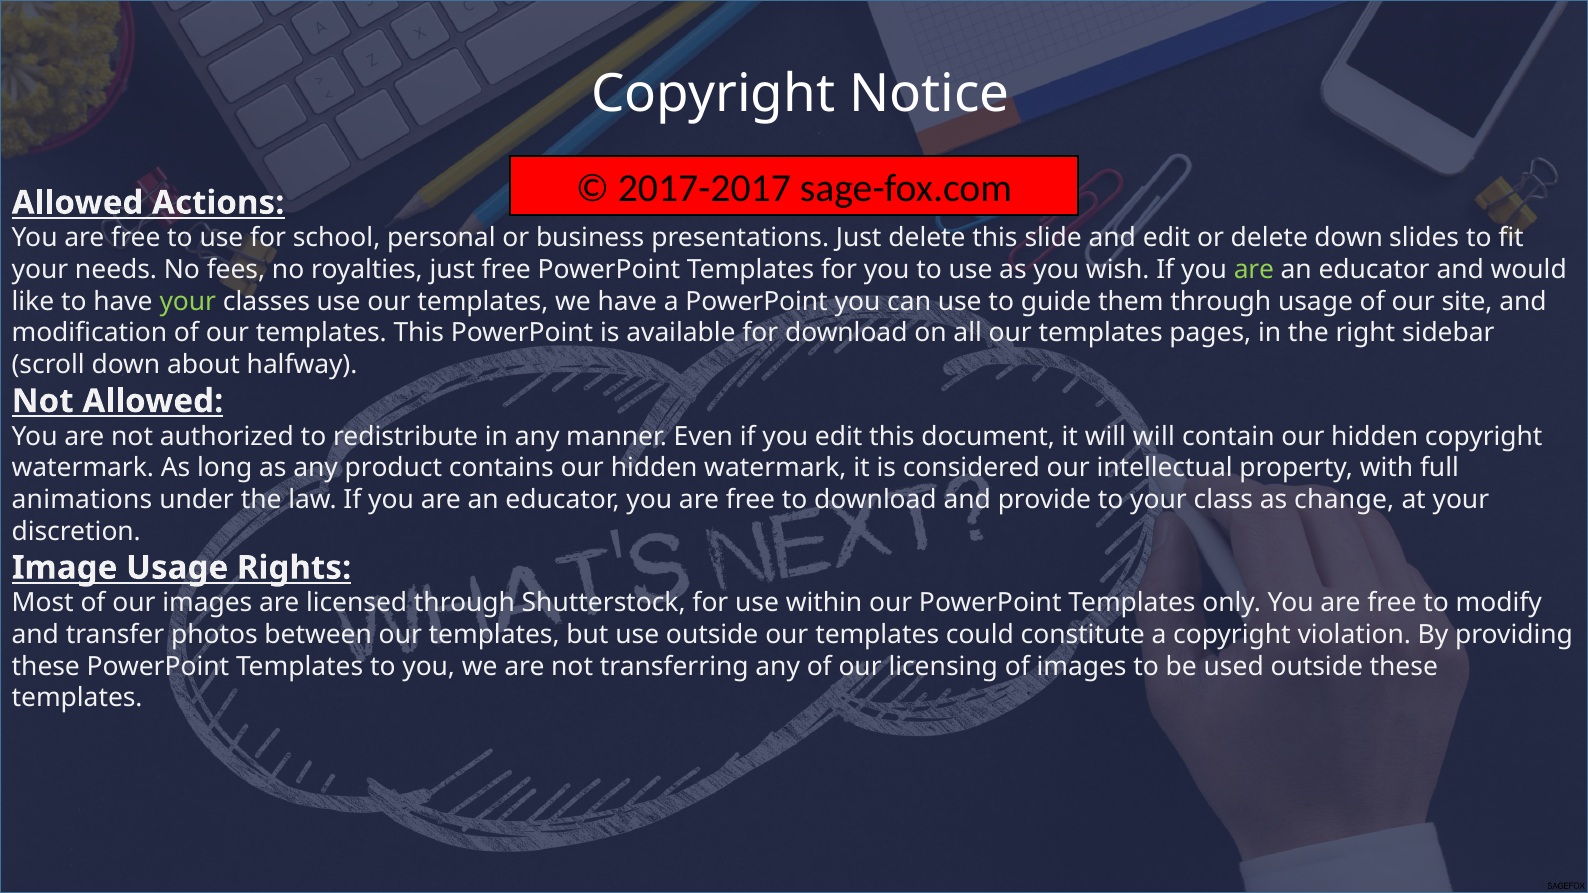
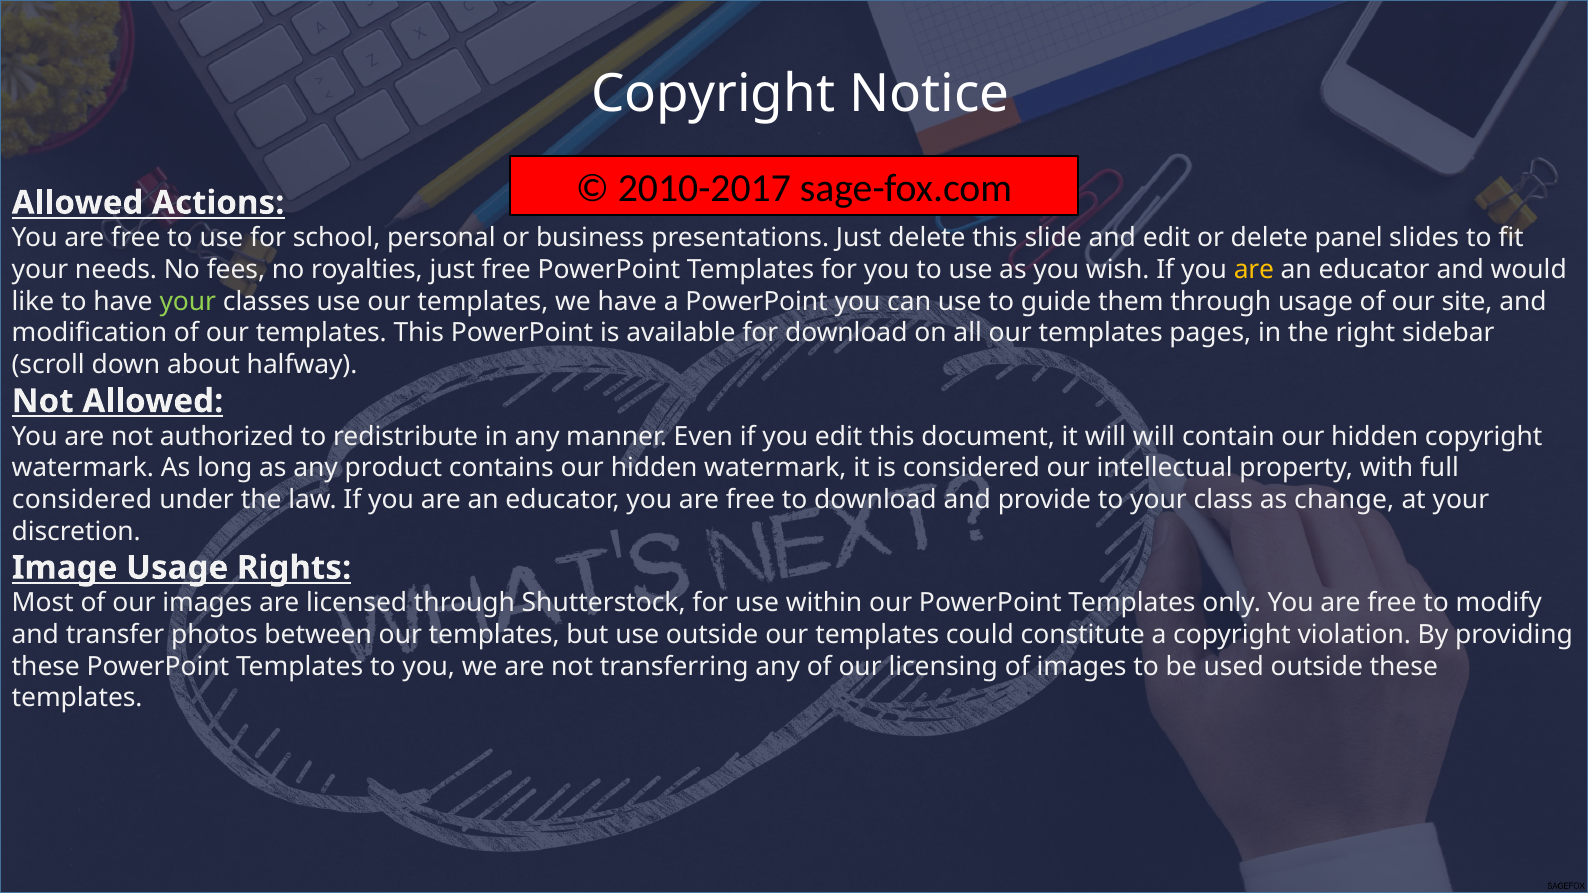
2017-2017: 2017-2017 -> 2010-2017
delete down: down -> panel
are at (1254, 270) colour: light green -> yellow
animations at (82, 500): animations -> considered
